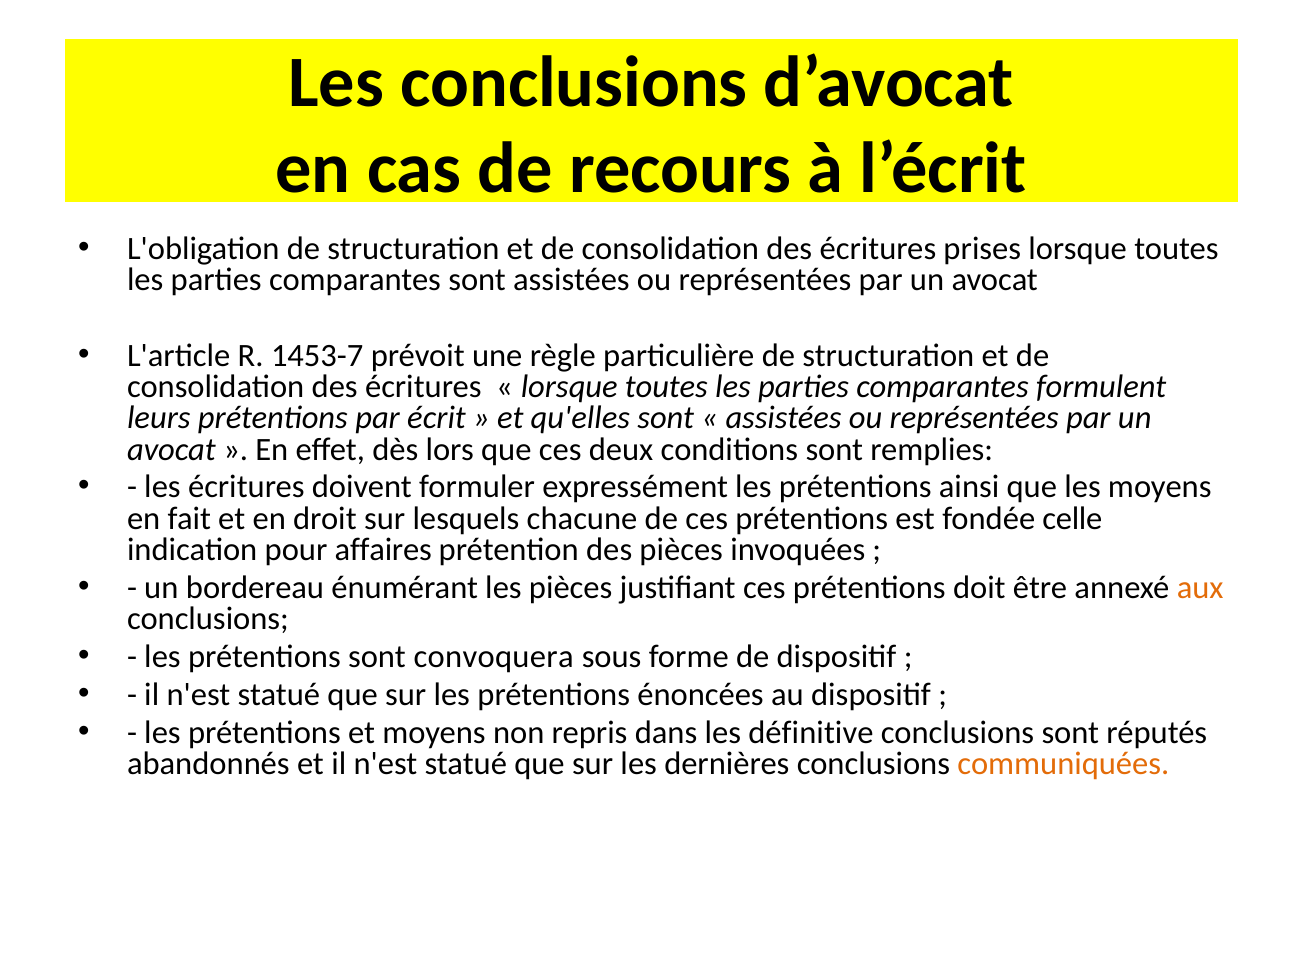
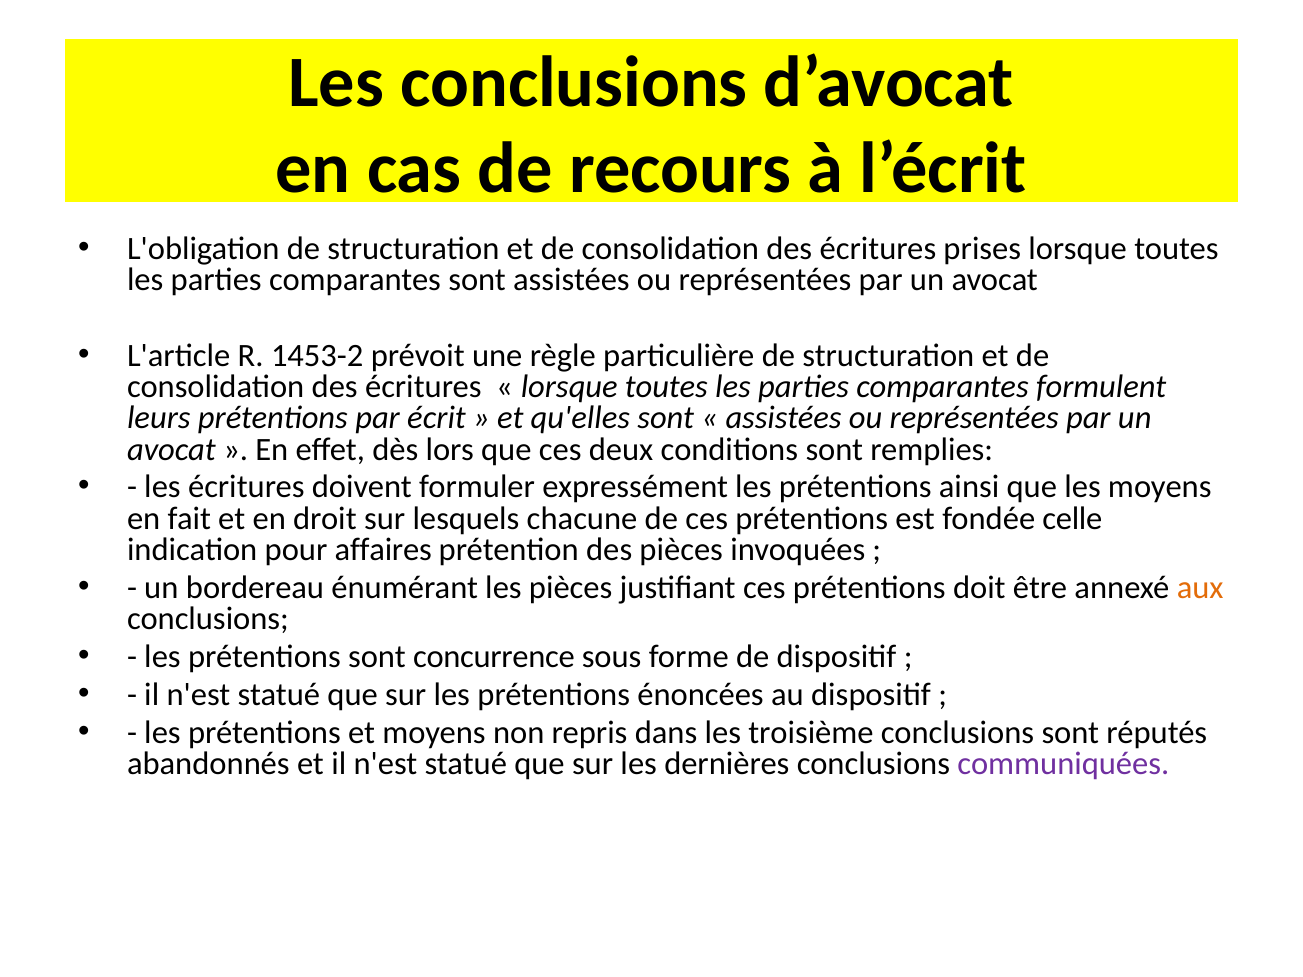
1453-7: 1453-7 -> 1453-2
convoquera: convoquera -> concurrence
définitive: définitive -> troisième
communiquées colour: orange -> purple
